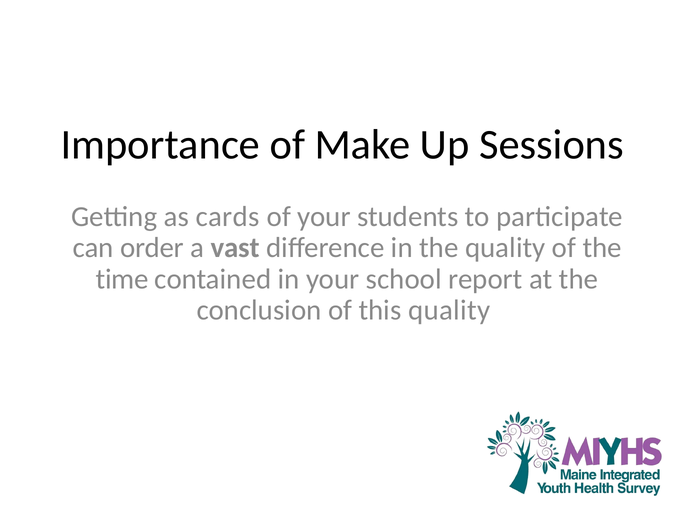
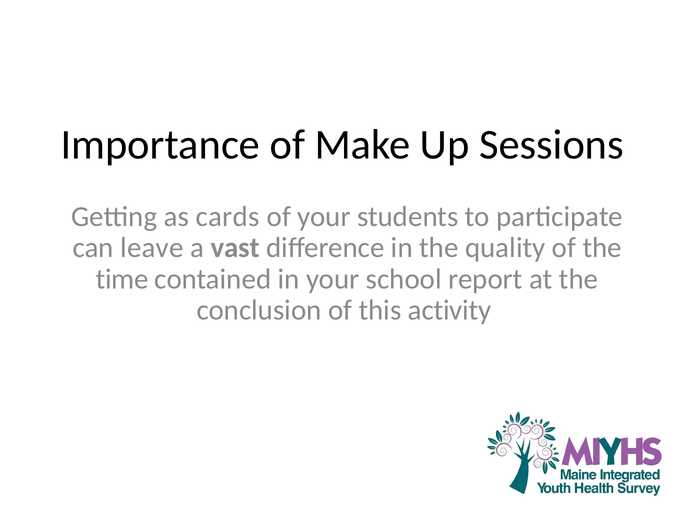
order: order -> leave
this quality: quality -> activity
